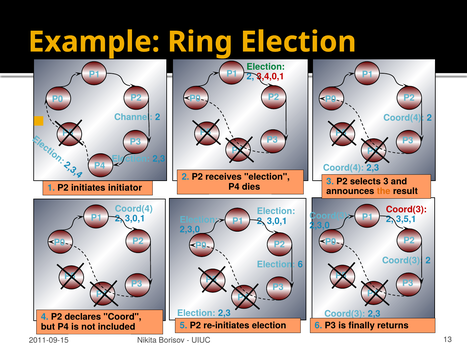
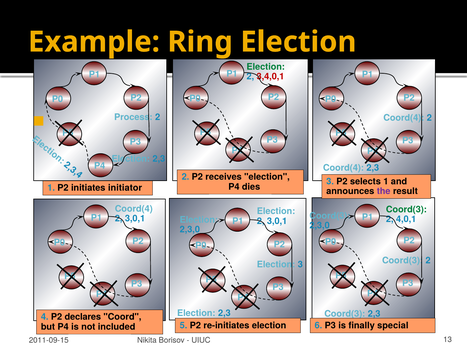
Channel: Channel -> Process
selects 3: 3 -> 1
the colour: orange -> purple
Coord(3 at (406, 210) colour: red -> green
3,5,1: 3,5,1 -> 4,0,1
Election 6: 6 -> 3
returns: returns -> special
